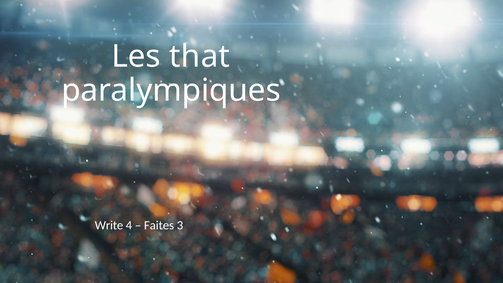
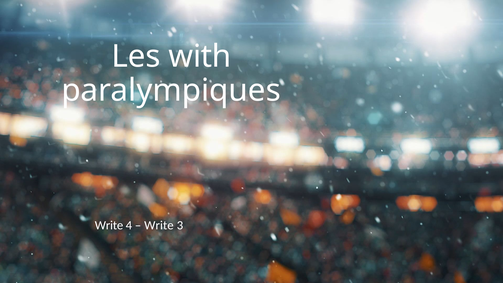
that: that -> with
Faites at (159, 225): Faites -> Write
